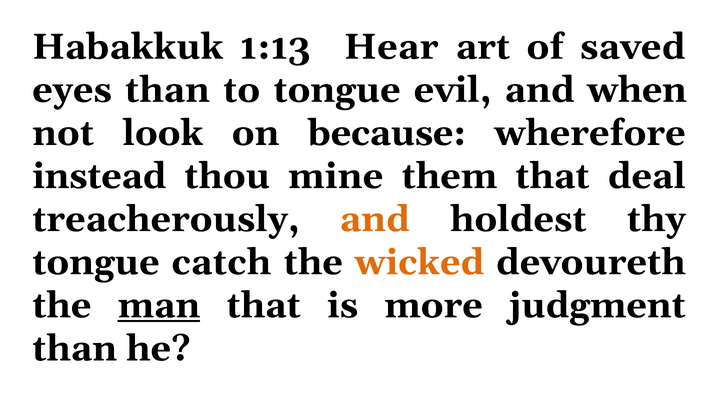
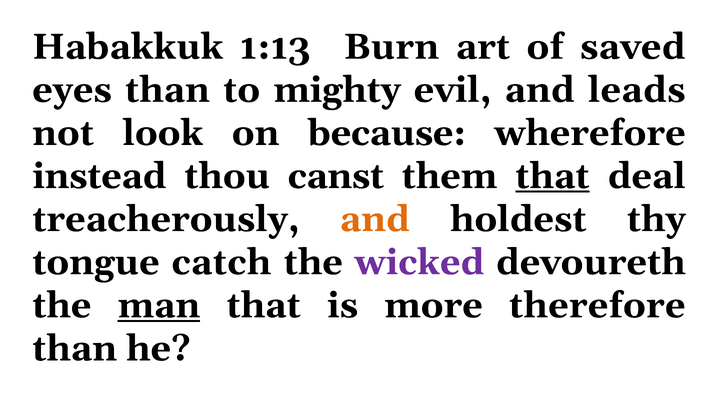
Hear: Hear -> Burn
to tongue: tongue -> mighty
when: when -> leads
mine: mine -> canst
that at (552, 176) underline: none -> present
wicked colour: orange -> purple
judgment: judgment -> therefore
